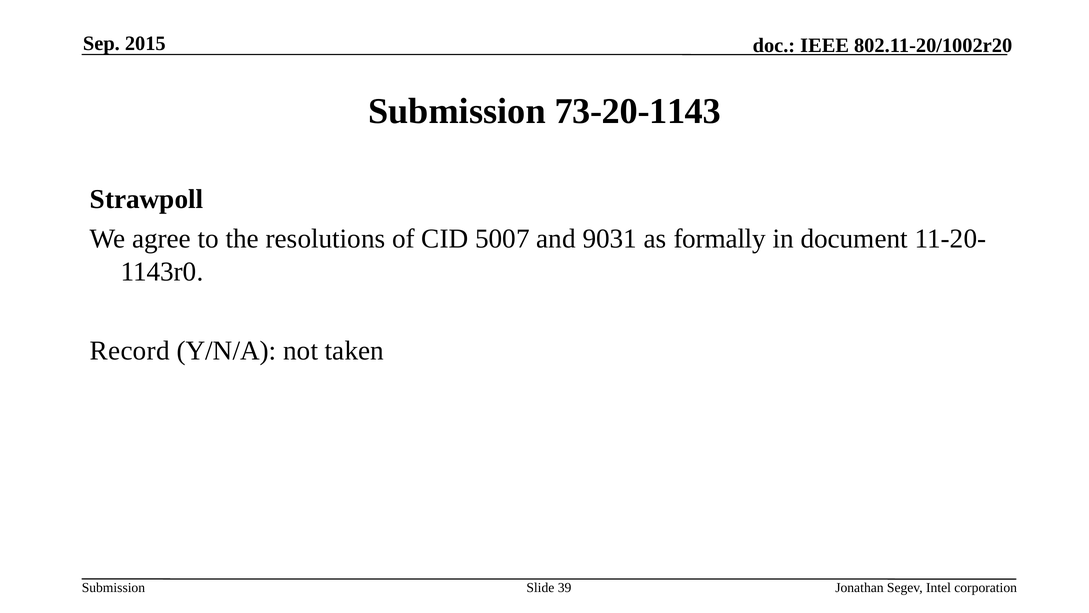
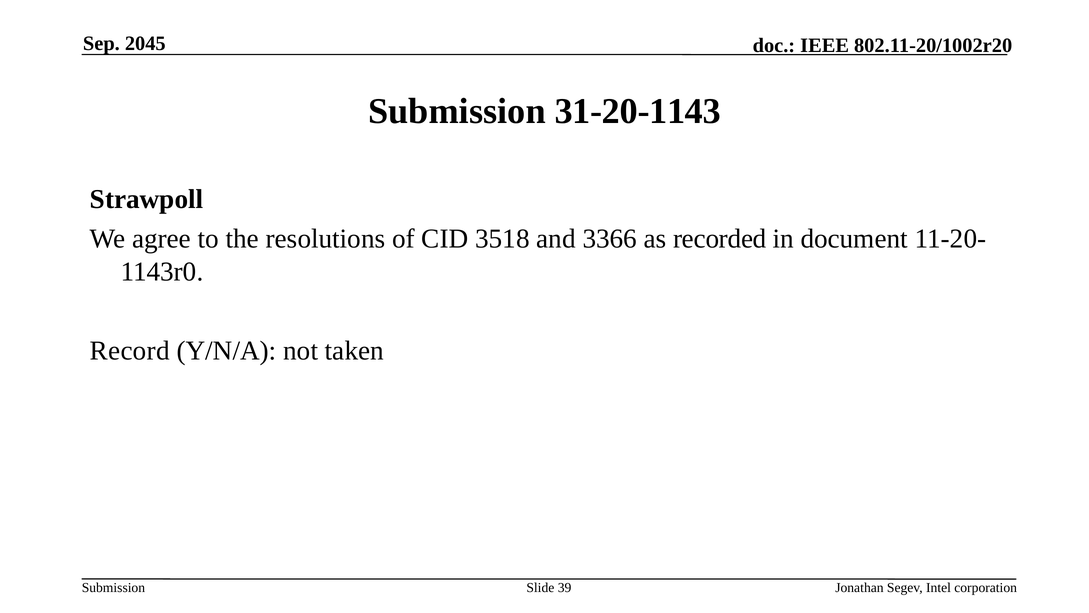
2015: 2015 -> 2045
73-20-1143: 73-20-1143 -> 31-20-1143
5007: 5007 -> 3518
9031: 9031 -> 3366
formally: formally -> recorded
